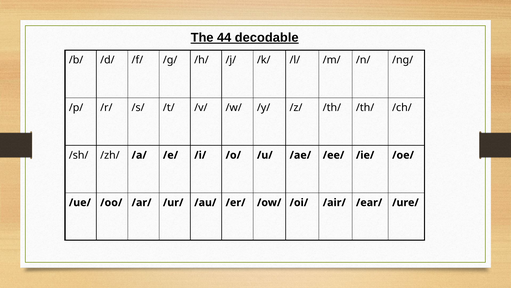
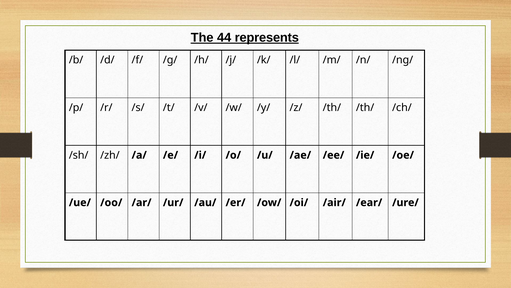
decodable: decodable -> represents
